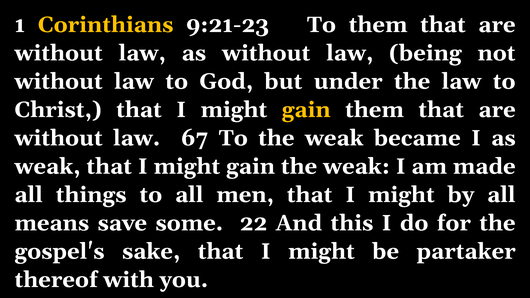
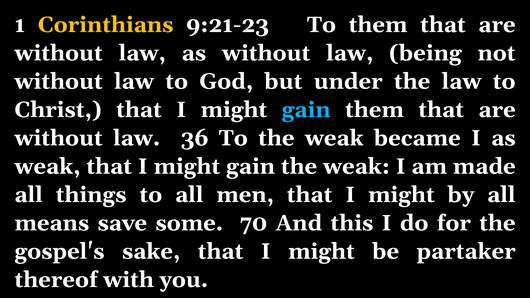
gain at (306, 110) colour: yellow -> light blue
67: 67 -> 36
22: 22 -> 70
